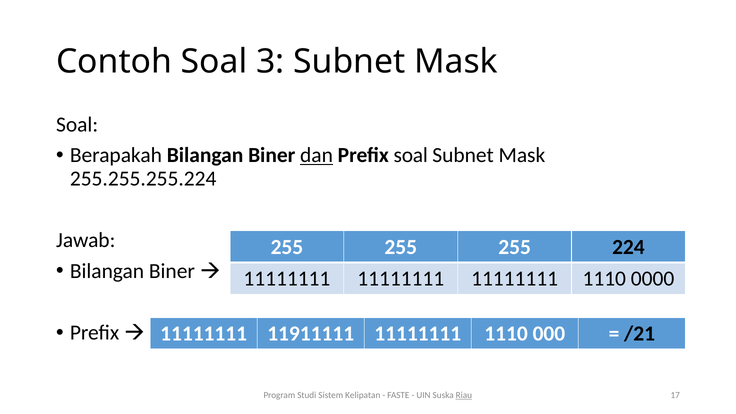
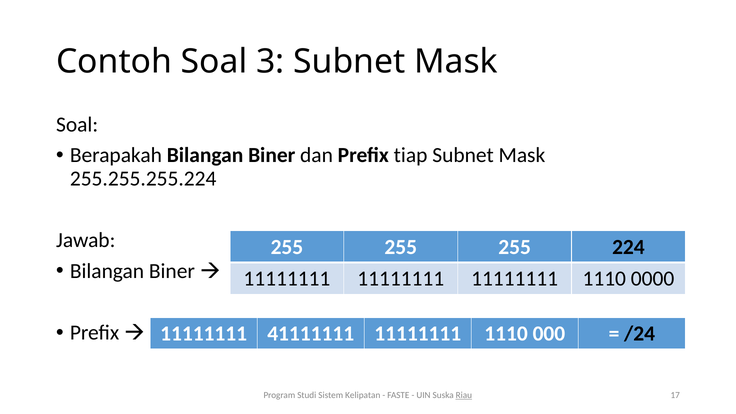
dan underline: present -> none
Prefix soal: soal -> tiap
11911111: 11911111 -> 41111111
/21: /21 -> /24
